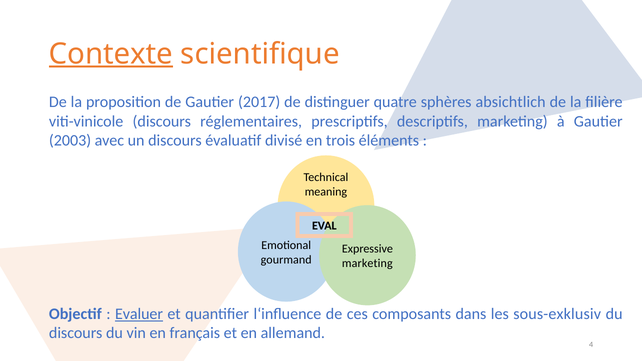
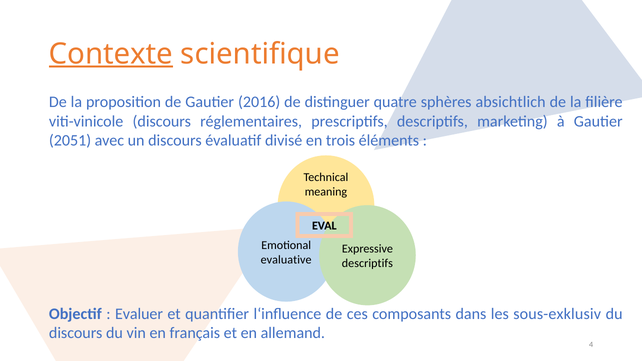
2017: 2017 -> 2016
2003: 2003 -> 2051
gourmand: gourmand -> evaluative
marketing at (367, 263): marketing -> descriptifs
Evaluer underline: present -> none
